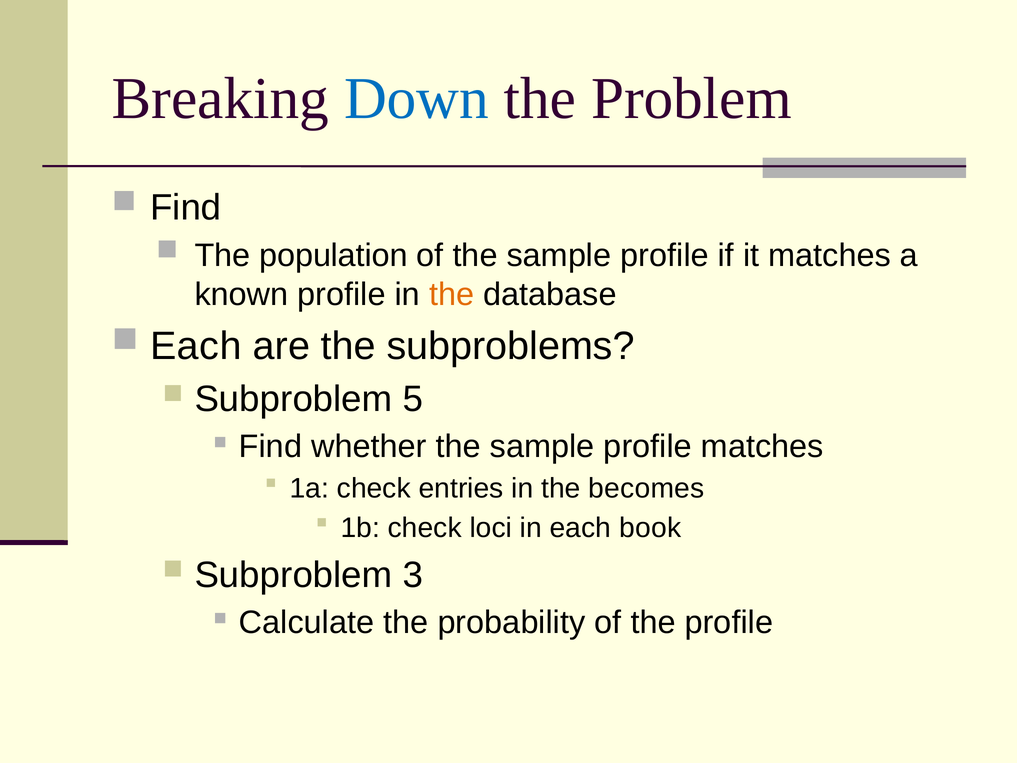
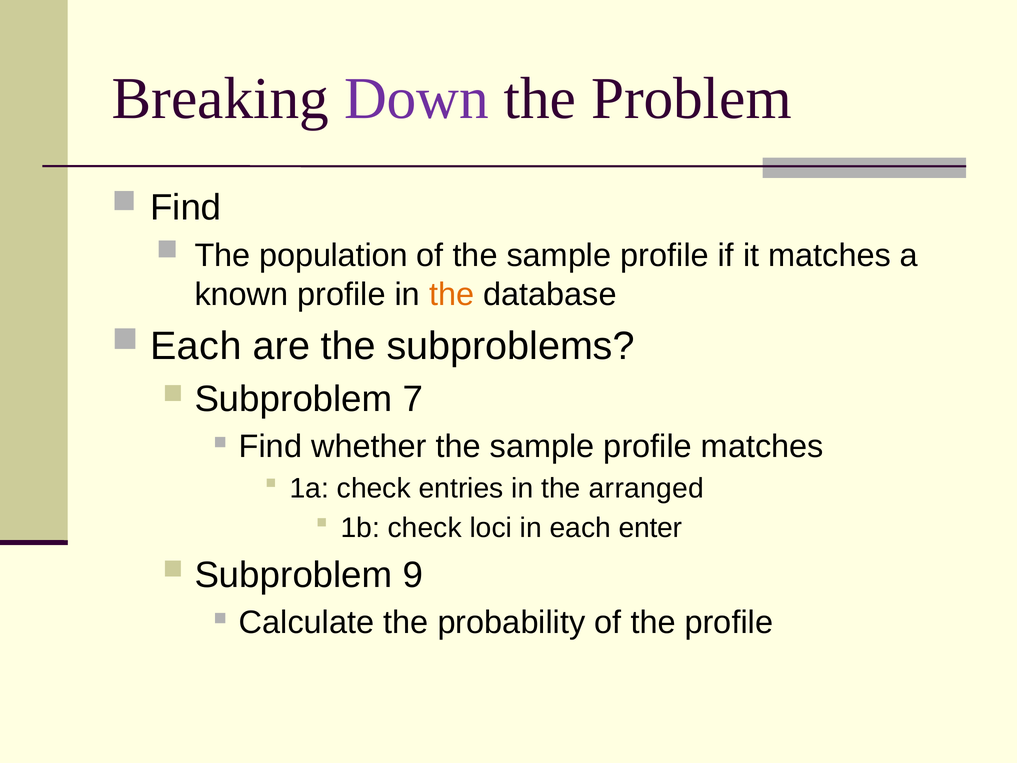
Down colour: blue -> purple
5: 5 -> 7
becomes: becomes -> arranged
book: book -> enter
3: 3 -> 9
